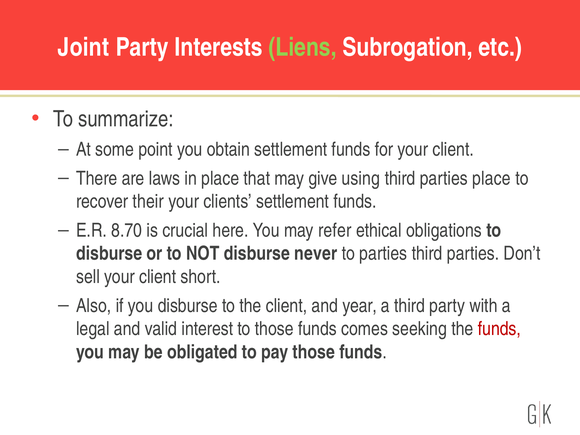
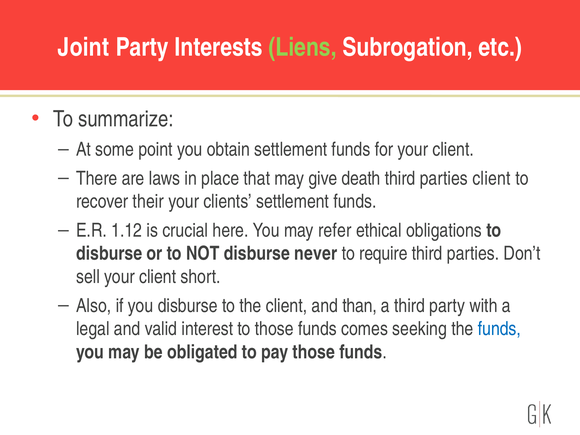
using: using -> death
parties place: place -> client
8.70: 8.70 -> 1.12
to parties: parties -> require
year: year -> than
funds at (499, 329) colour: red -> blue
